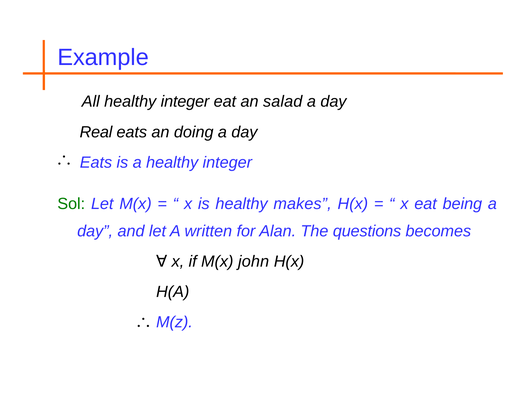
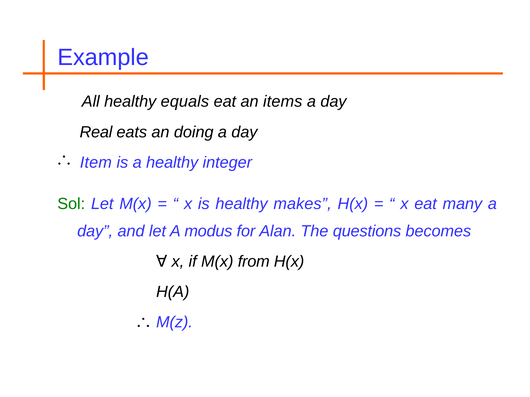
All healthy integer: integer -> equals
salad: salad -> items
Eats at (96, 163): Eats -> Item
being: being -> many
written: written -> modus
john: john -> from
